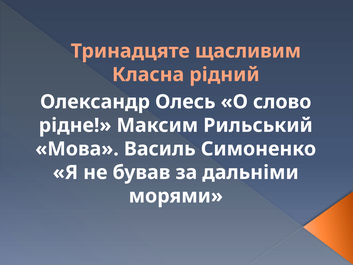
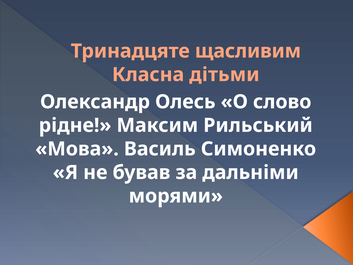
рідний: рідний -> дітьми
